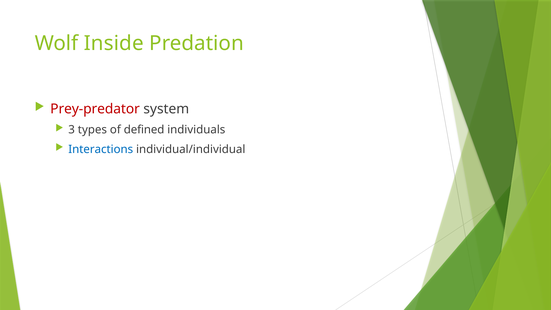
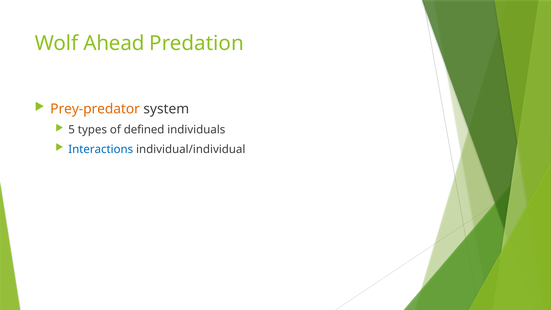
Inside: Inside -> Ahead
Prey-predator colour: red -> orange
3: 3 -> 5
